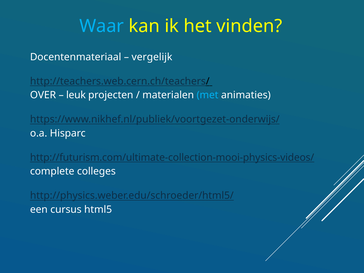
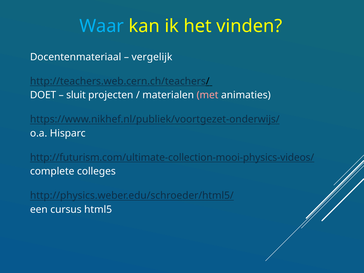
OVER: OVER -> DOET
leuk: leuk -> sluit
met colour: light blue -> pink
